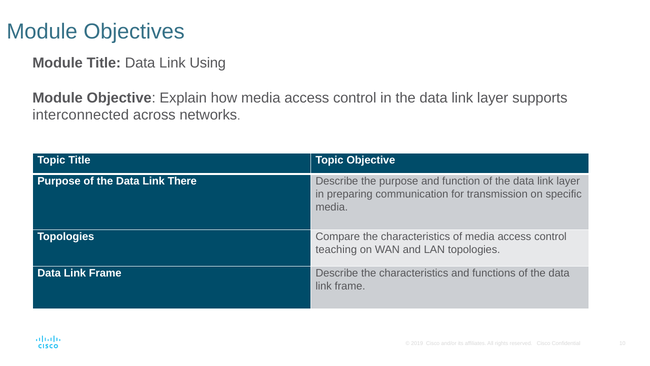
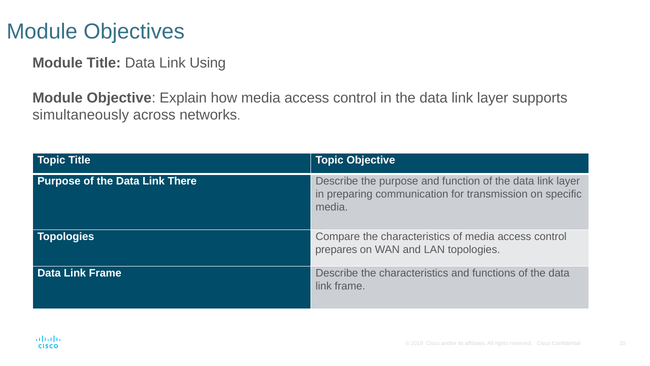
interconnected: interconnected -> simultaneously
teaching: teaching -> prepares
